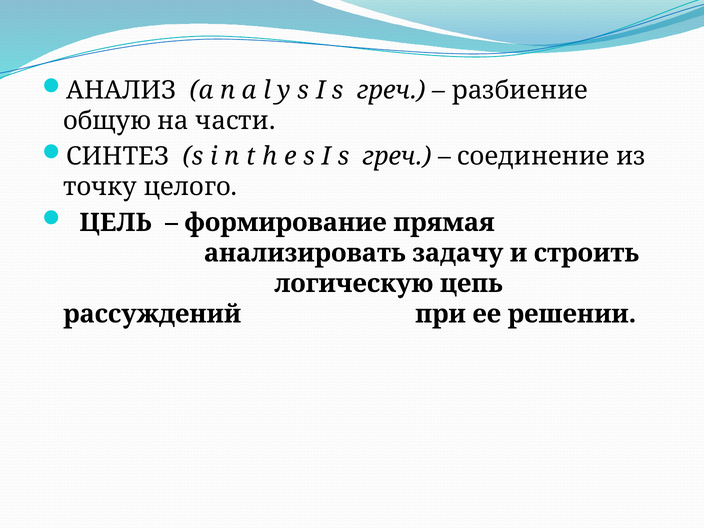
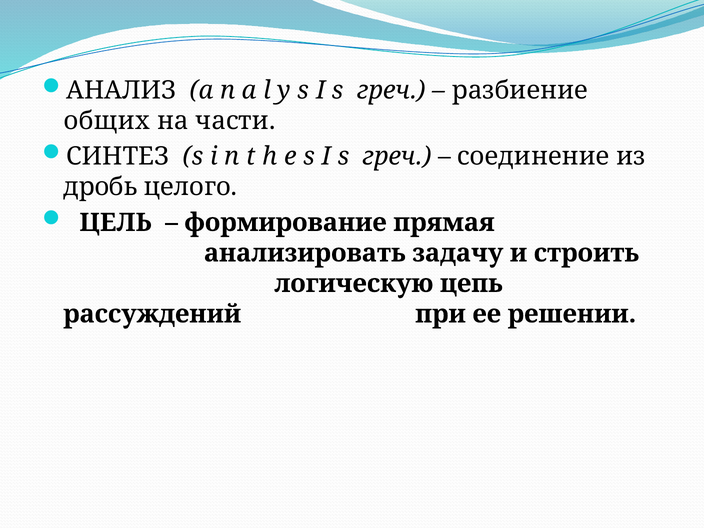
общую: общую -> общих
точку: точку -> дробь
